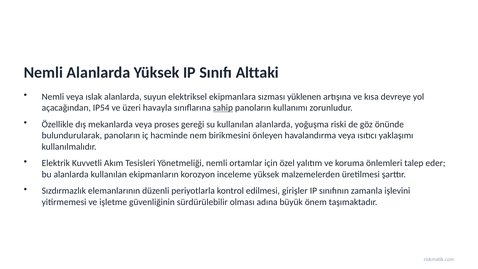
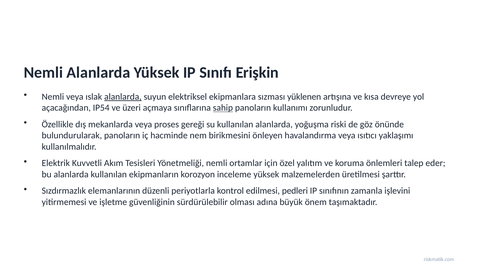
Alttaki: Alttaki -> Erişkin
alanlarda at (123, 97) underline: none -> present
havayla: havayla -> açmaya
girişler: girişler -> pedleri
